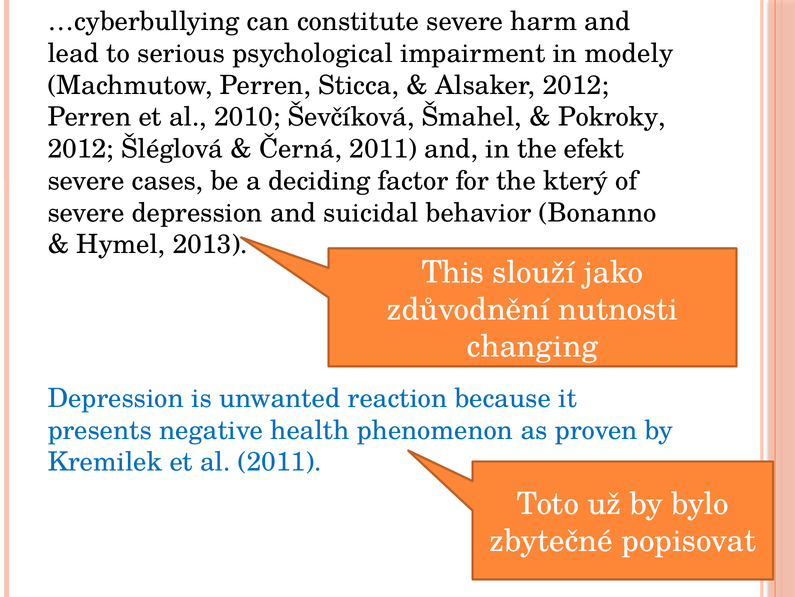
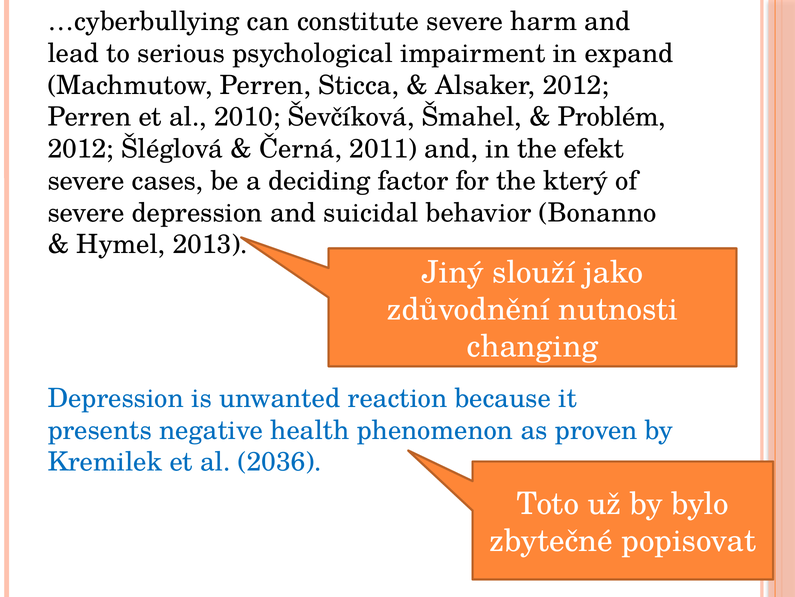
modely: modely -> expand
Pokroky: Pokroky -> Problém
This: This -> Jiný
al 2011: 2011 -> 2036
